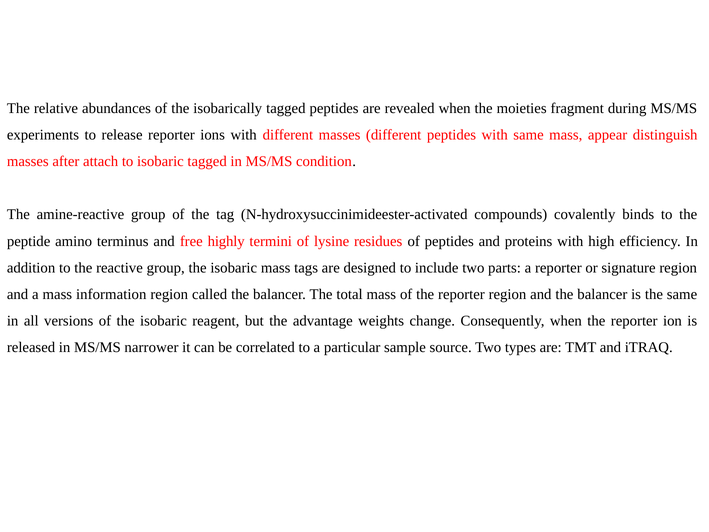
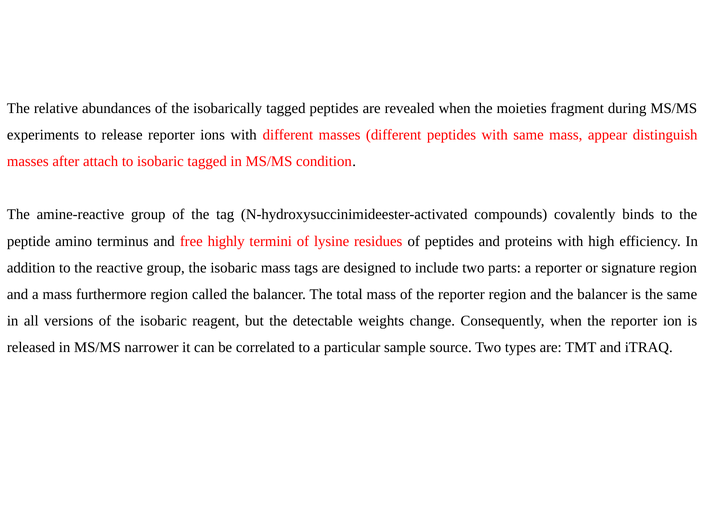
information: information -> furthermore
advantage: advantage -> detectable
